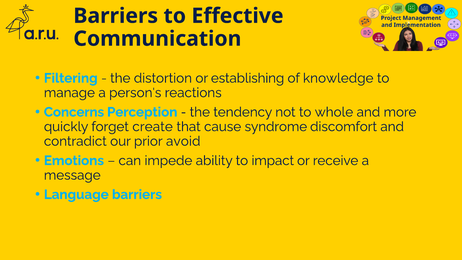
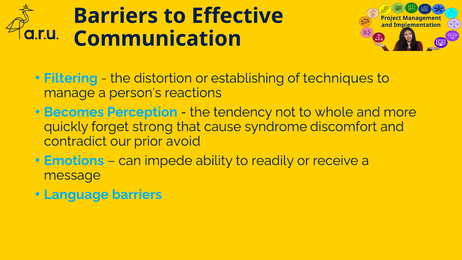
knowledge: knowledge -> techniques
Concerns: Concerns -> Becomes
create: create -> strong
impact: impact -> readily
